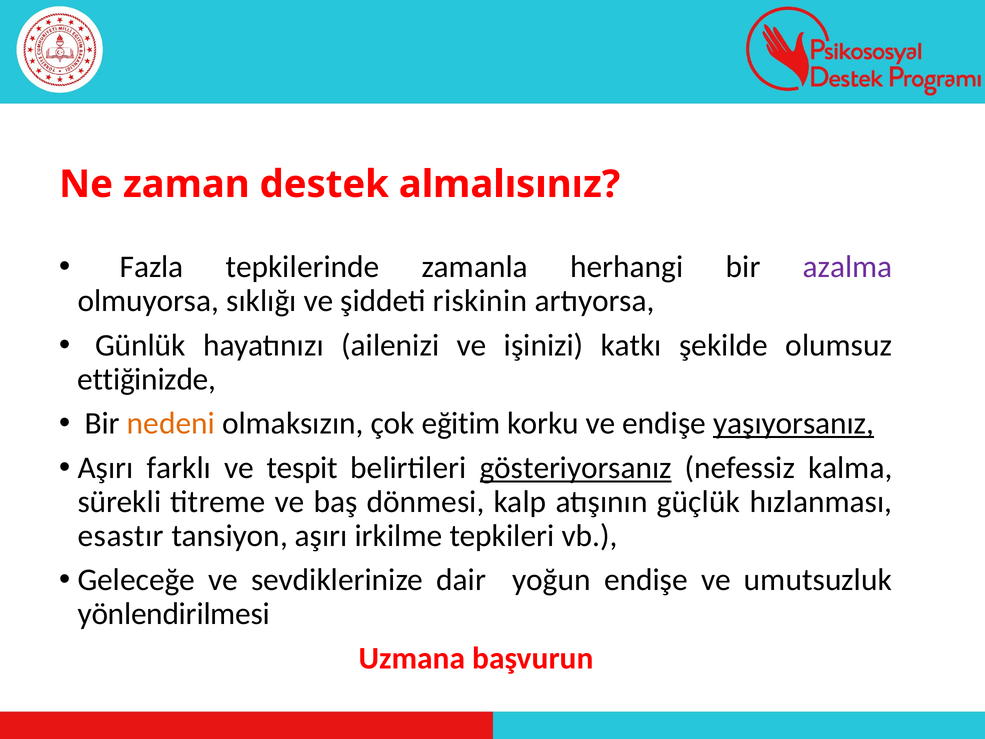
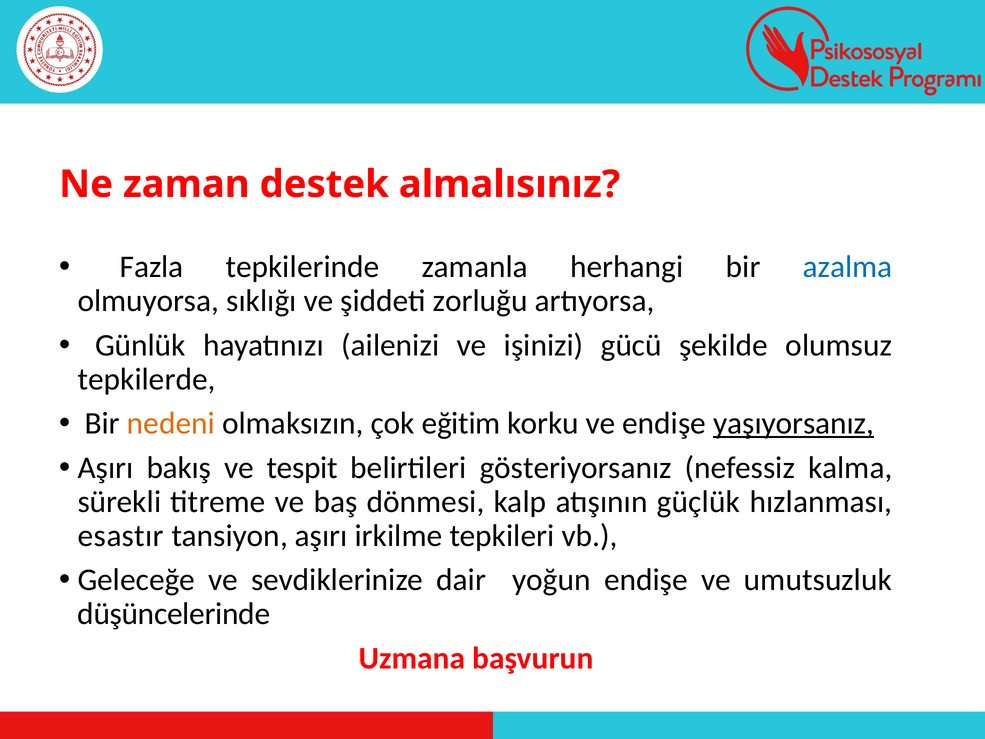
azalma colour: purple -> blue
riskinin: riskinin -> zorluğu
katkı: katkı -> gücü
ettiğinizde: ettiğinizde -> tepkilerde
farklı: farklı -> bakış
gösteriyorsanız underline: present -> none
yönlendirilmesi: yönlendirilmesi -> düşüncelerinde
